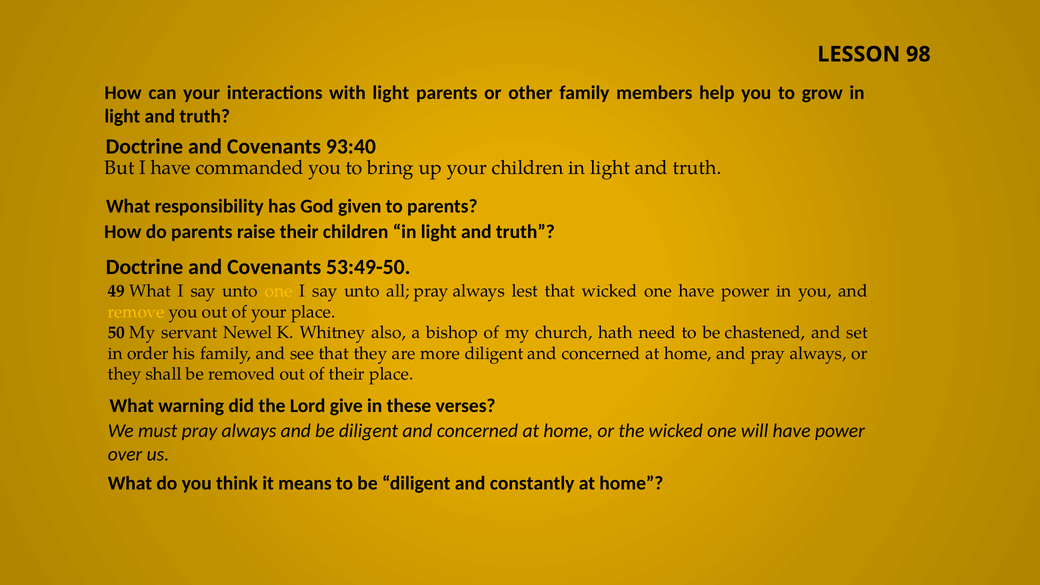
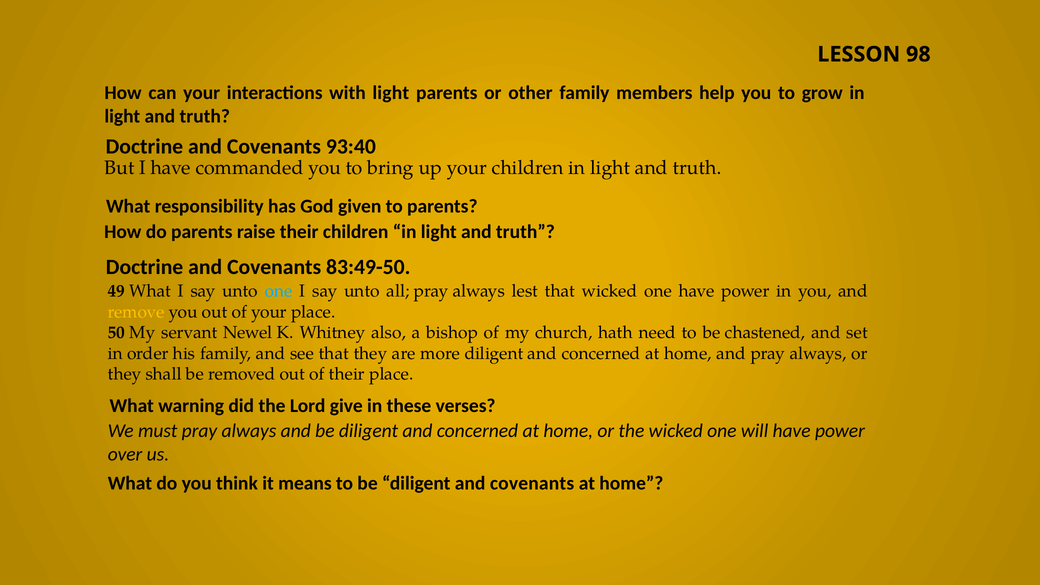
53:49-50: 53:49-50 -> 83:49-50
one at (279, 291) colour: yellow -> light blue
diligent and constantly: constantly -> covenants
